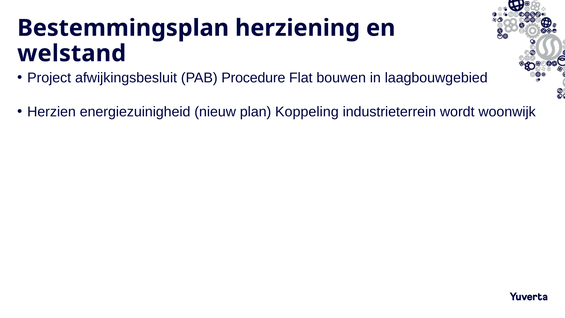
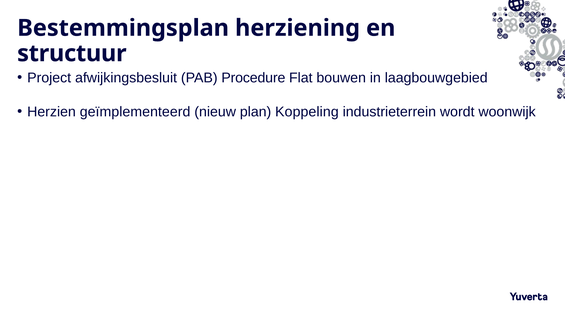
welstand: welstand -> structuur
energiezuinigheid: energiezuinigheid -> geïmplementeerd
